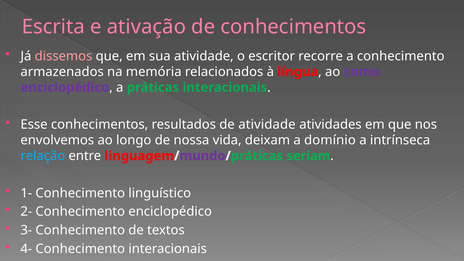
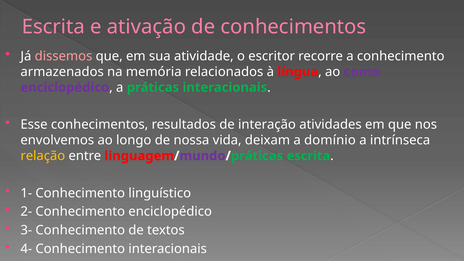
de atividade: atividade -> interação
relação colour: light blue -> yellow
linguagem/mundo/práticas seriam: seriam -> escrita
